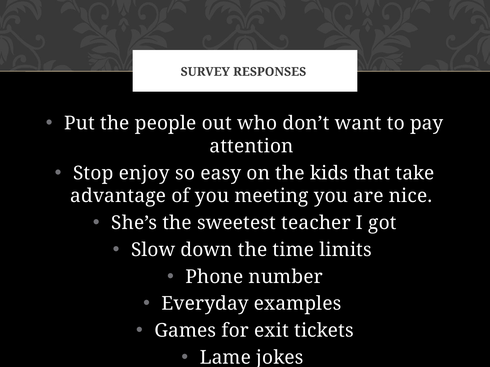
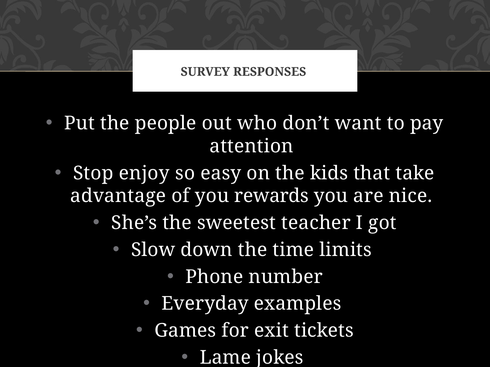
meeting: meeting -> rewards
